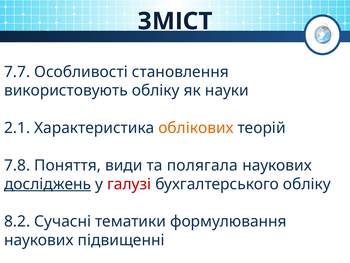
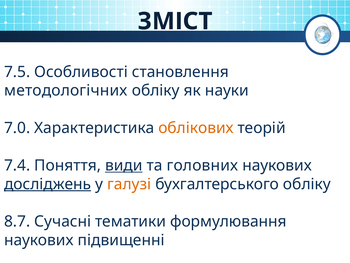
7.7: 7.7 -> 7.5
використовують: використовують -> методологічних
2.1: 2.1 -> 7.0
7.8: 7.8 -> 7.4
види underline: none -> present
полягала: полягала -> головних
галузі colour: red -> orange
8.2: 8.2 -> 8.7
